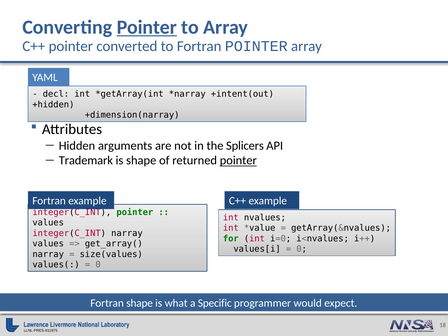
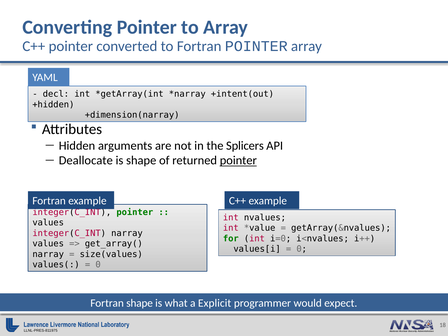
Pointer at (147, 27) underline: present -> none
Trademark: Trademark -> Deallocate
Specific: Specific -> Explicit
